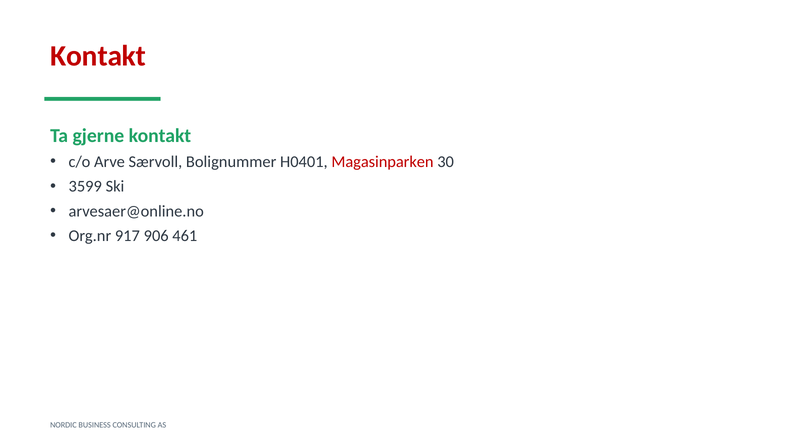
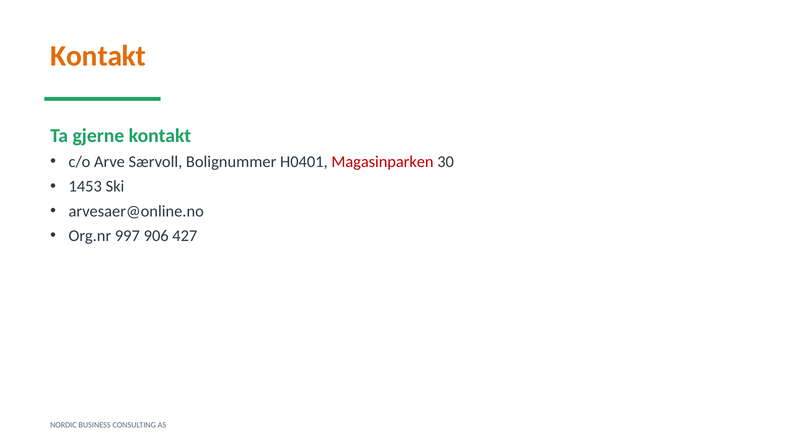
Kontakt at (98, 56) colour: red -> orange
3599: 3599 -> 1453
917: 917 -> 997
461: 461 -> 427
